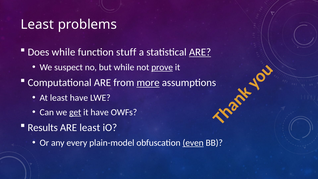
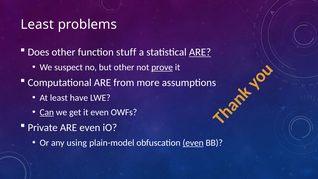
Does while: while -> other
but while: while -> other
more underline: present -> none
Can underline: none -> present
get underline: present -> none
it have: have -> even
Results: Results -> Private
ARE least: least -> even
every: every -> using
